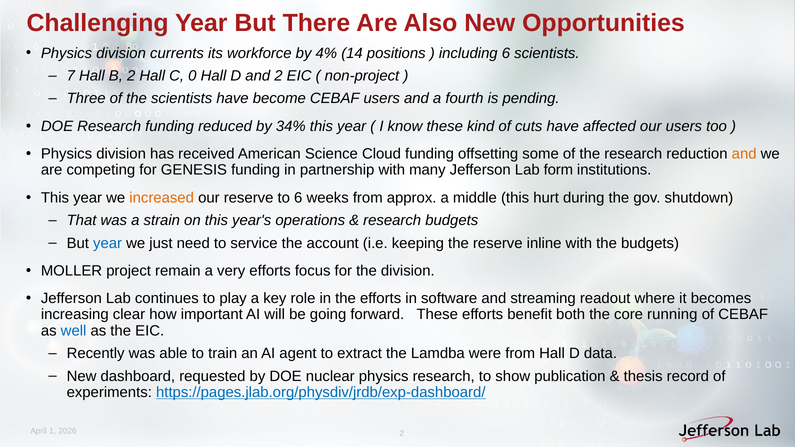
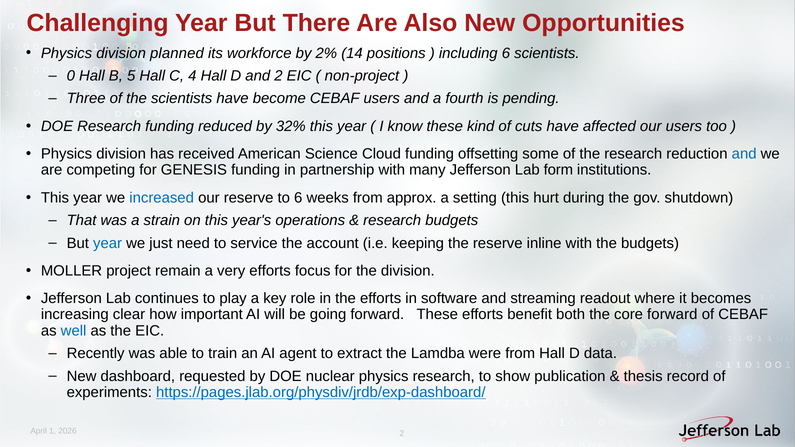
currents: currents -> planned
4%: 4% -> 2%
7: 7 -> 0
B 2: 2 -> 5
0: 0 -> 4
34%: 34% -> 32%
and at (744, 154) colour: orange -> blue
increased colour: orange -> blue
middle: middle -> setting
core running: running -> forward
